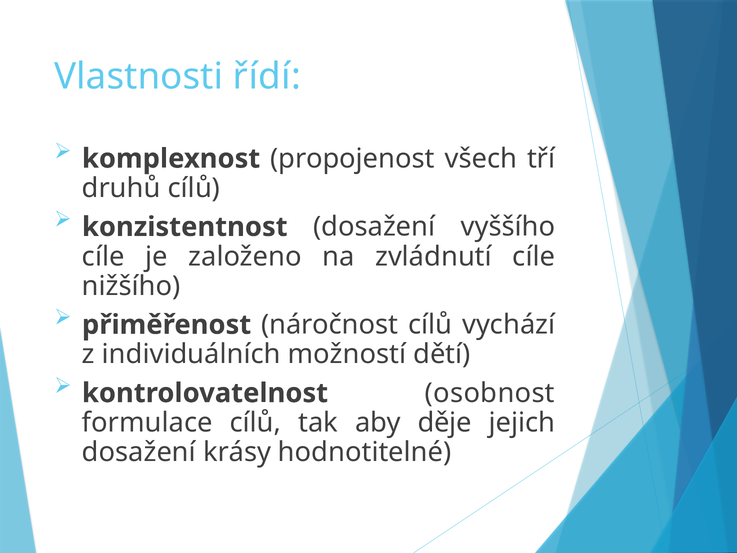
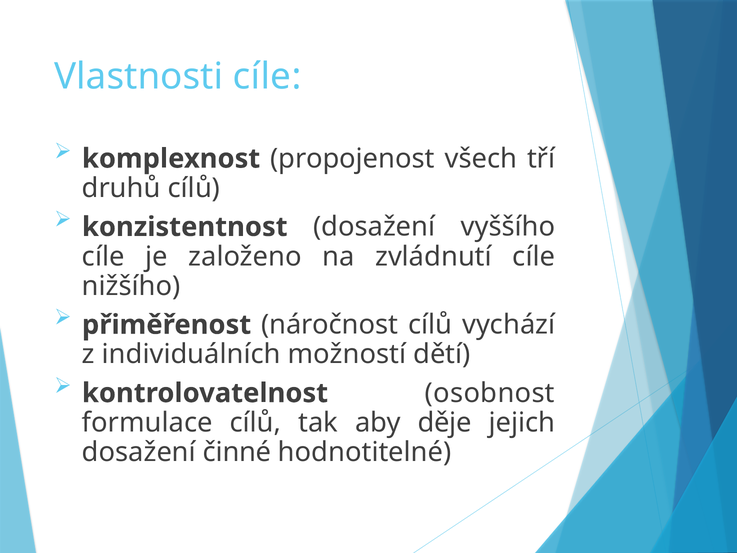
Vlastnosti řídí: řídí -> cíle
krásy: krásy -> činné
